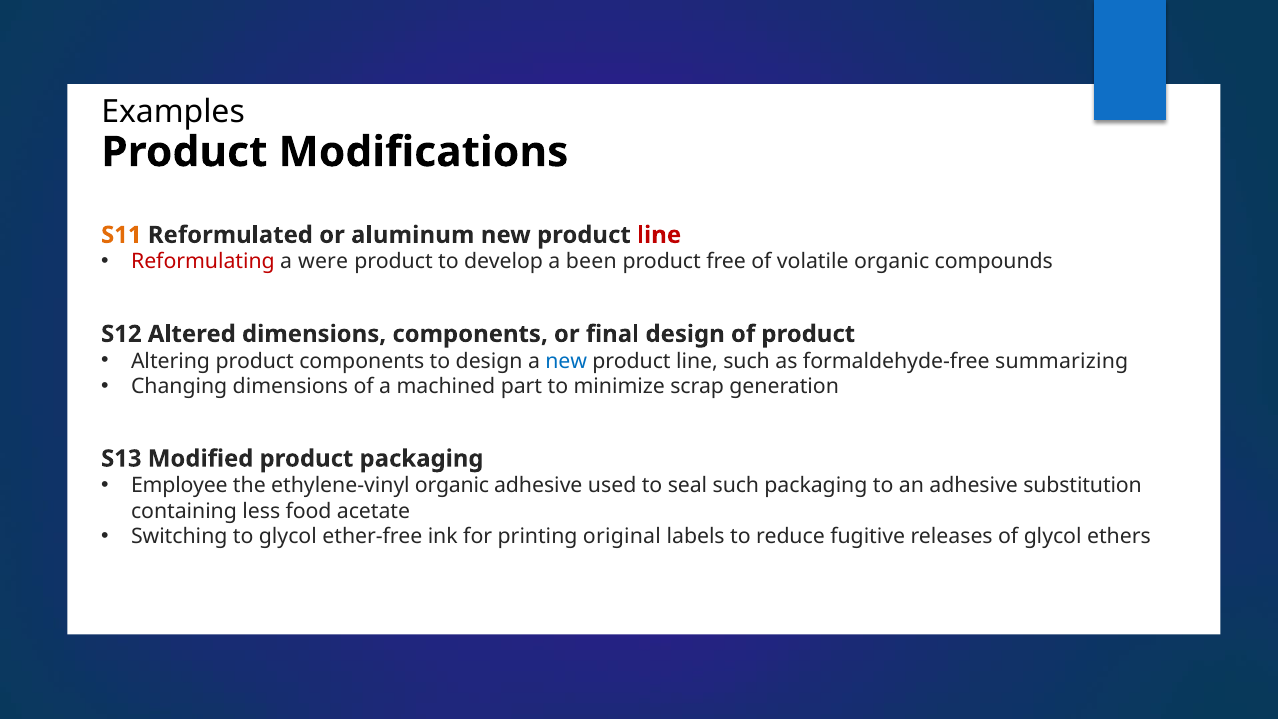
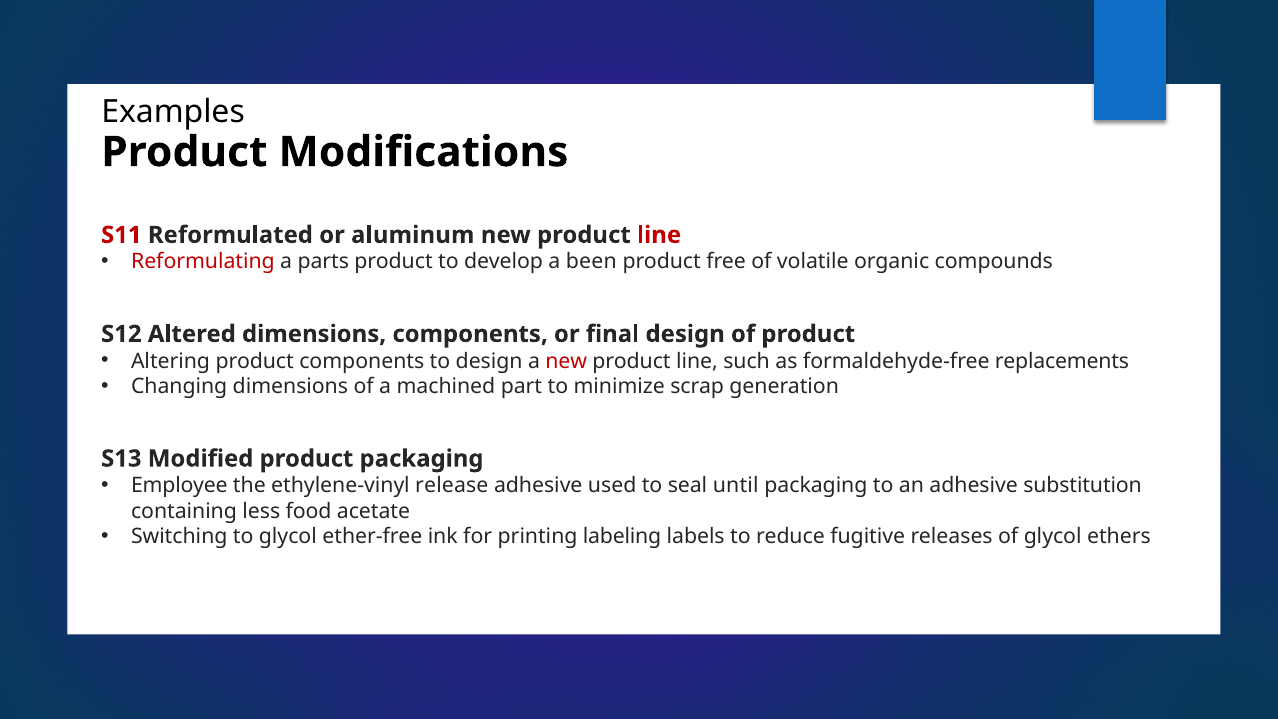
S11 colour: orange -> red
were: were -> parts
new at (566, 361) colour: blue -> red
summarizing: summarizing -> replacements
ethylene-vinyl organic: organic -> release
seal such: such -> until
original: original -> labeling
